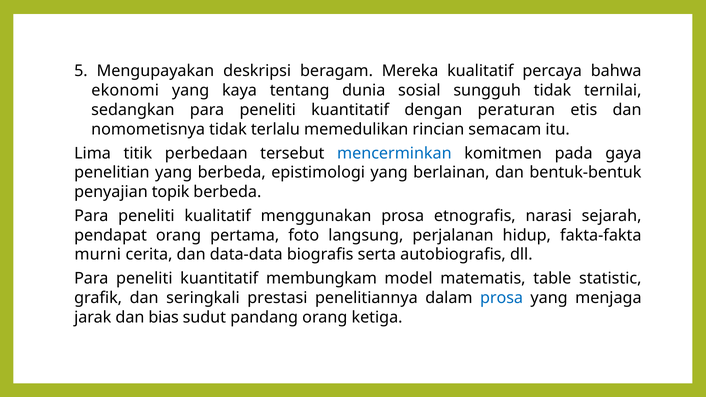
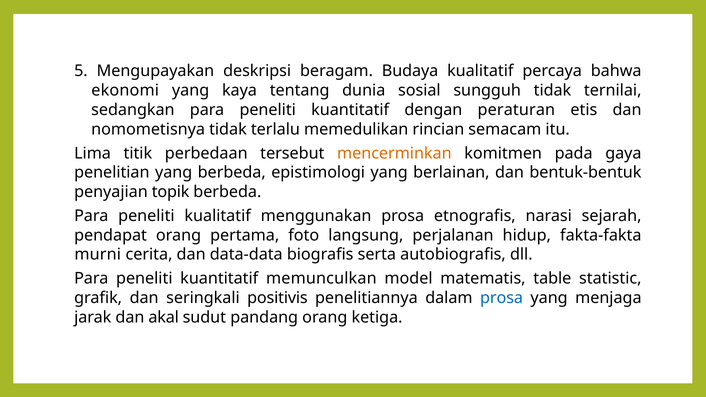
Mereka: Mereka -> Budaya
mencerminkan colour: blue -> orange
membungkam: membungkam -> memunculkan
prestasi: prestasi -> positivis
bias: bias -> akal
